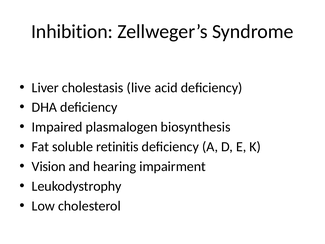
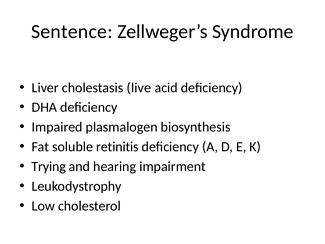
Inhibition: Inhibition -> Sentence
Vision: Vision -> Trying
